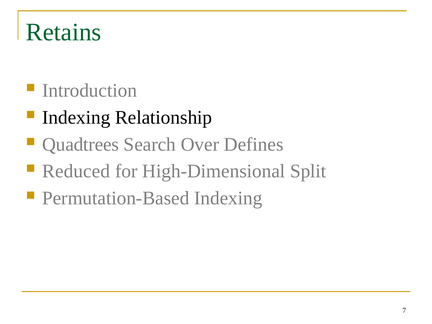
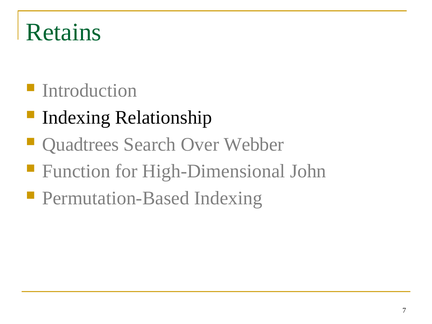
Defines: Defines -> Webber
Reduced: Reduced -> Function
Split: Split -> John
